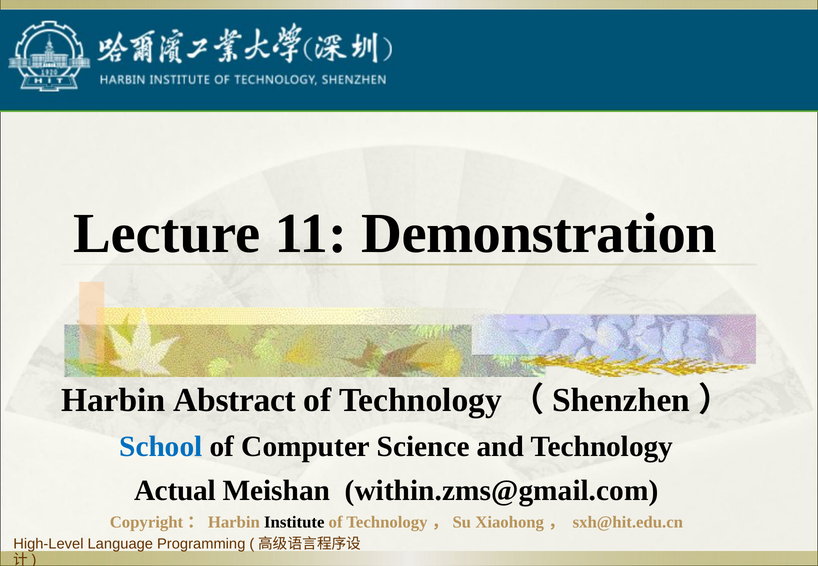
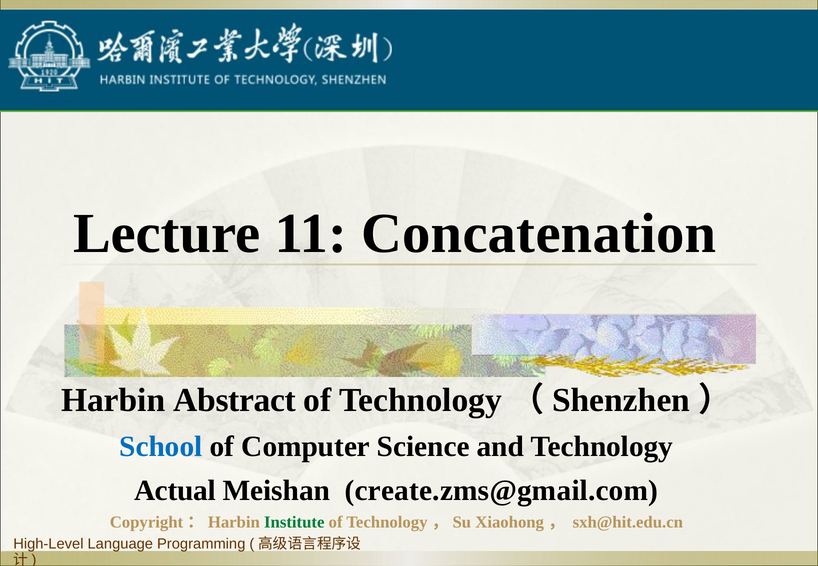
Demonstration: Demonstration -> Concatenation
within.zms@gmail.com: within.zms@gmail.com -> create.zms@gmail.com
Institute colour: black -> green
